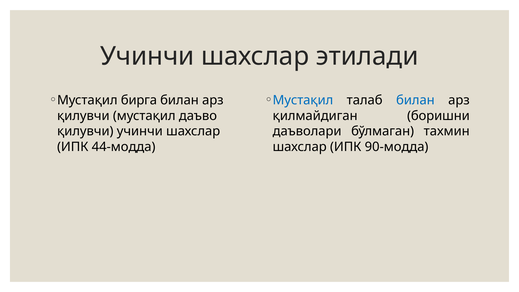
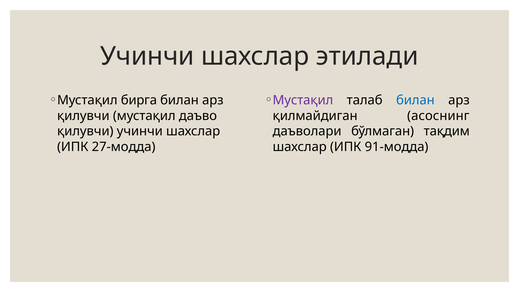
Мустақил at (303, 100) colour: blue -> purple
боришни: боришни -> асоснинг
тахмин: тахмин -> тақдим
44-модда: 44-модда -> 27-модда
90-модда: 90-модда -> 91-модда
